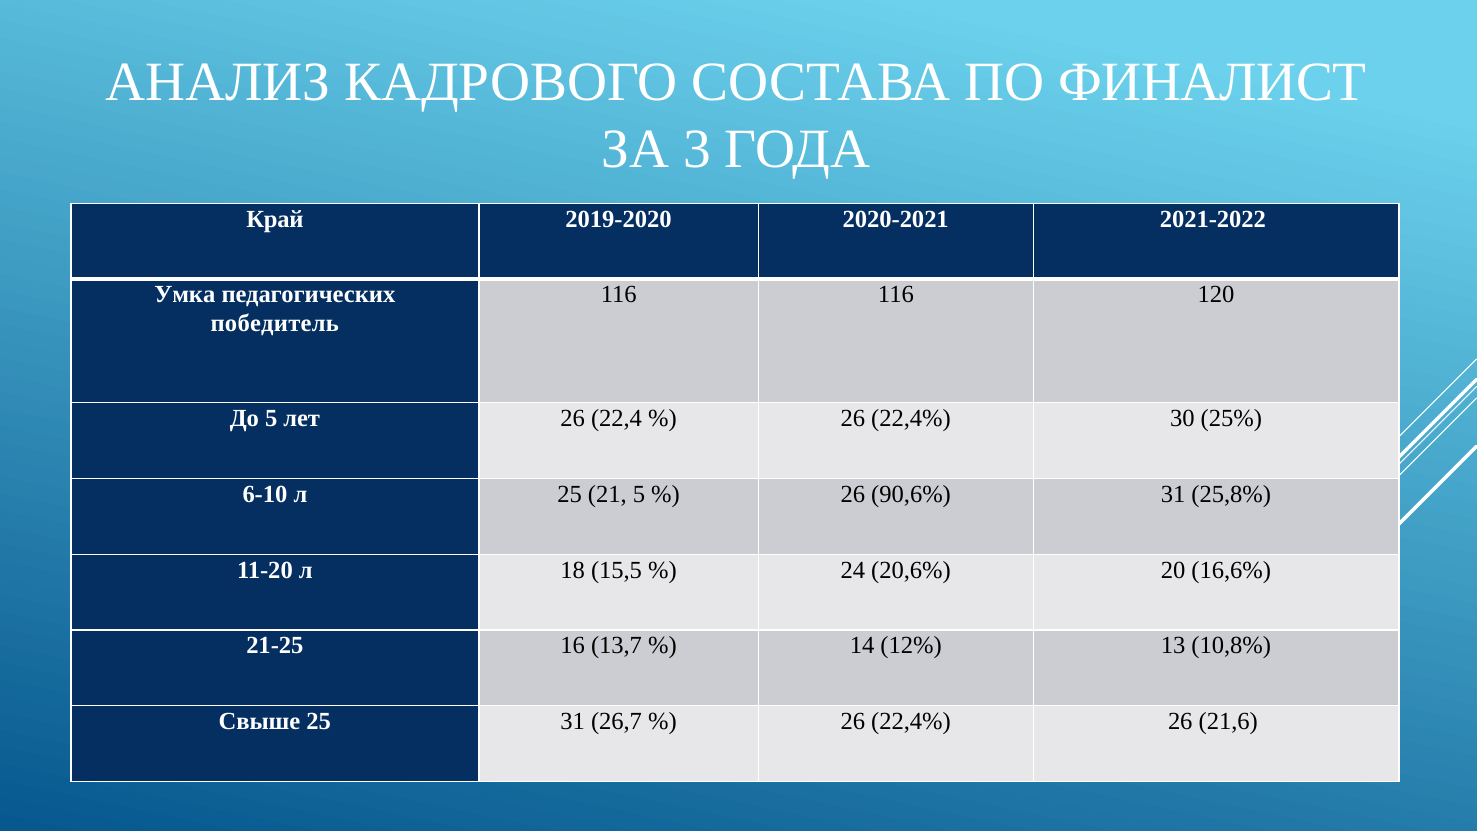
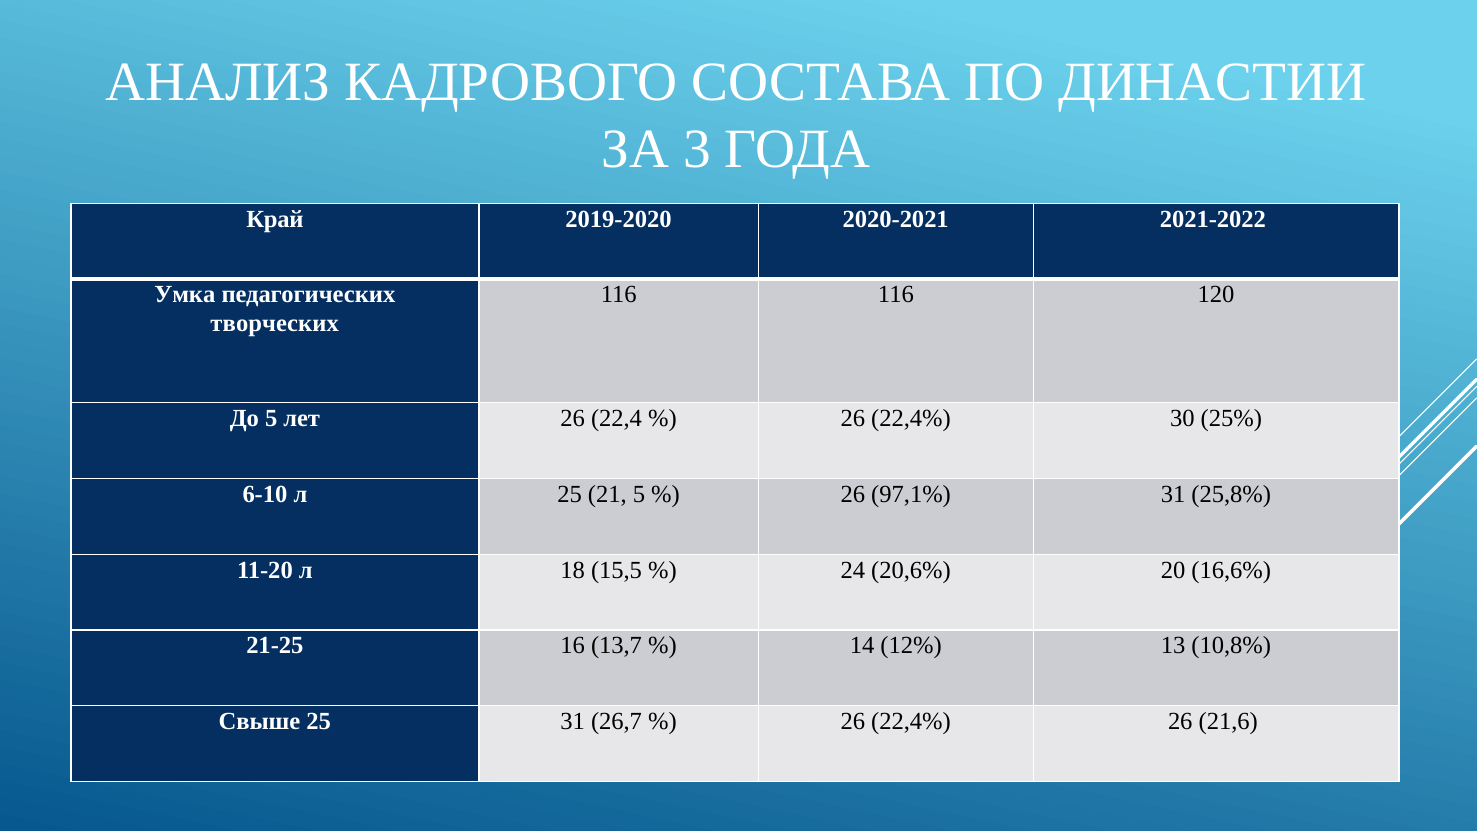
ФИНАЛИСТ: ФИНАЛИСТ -> ДИНАСТИИ
победитель: победитель -> творческих
90,6%: 90,6% -> 97,1%
